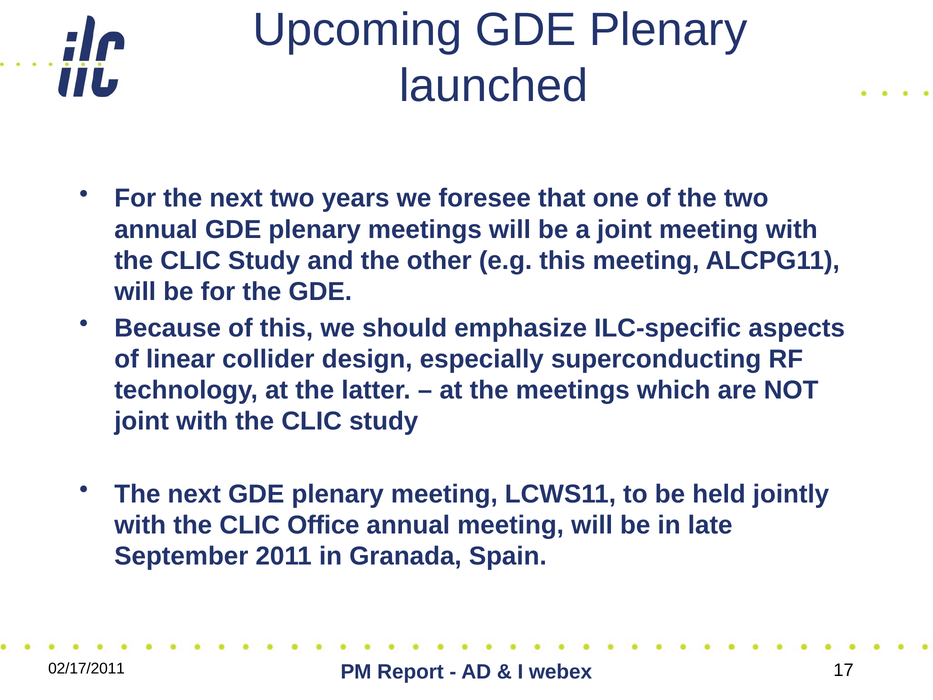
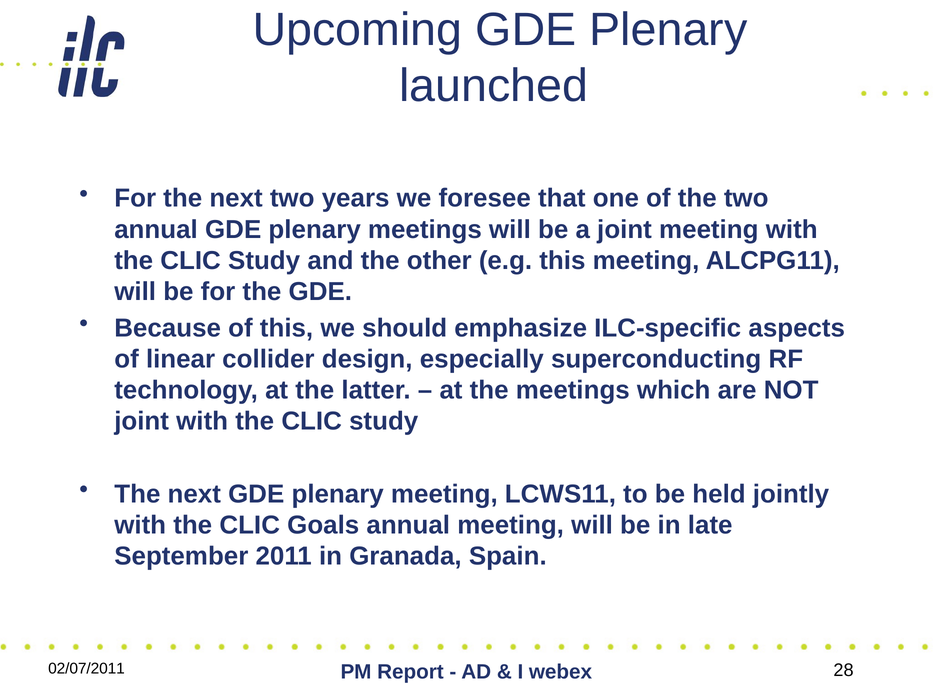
Office: Office -> Goals
02/17/2011: 02/17/2011 -> 02/07/2011
17: 17 -> 28
